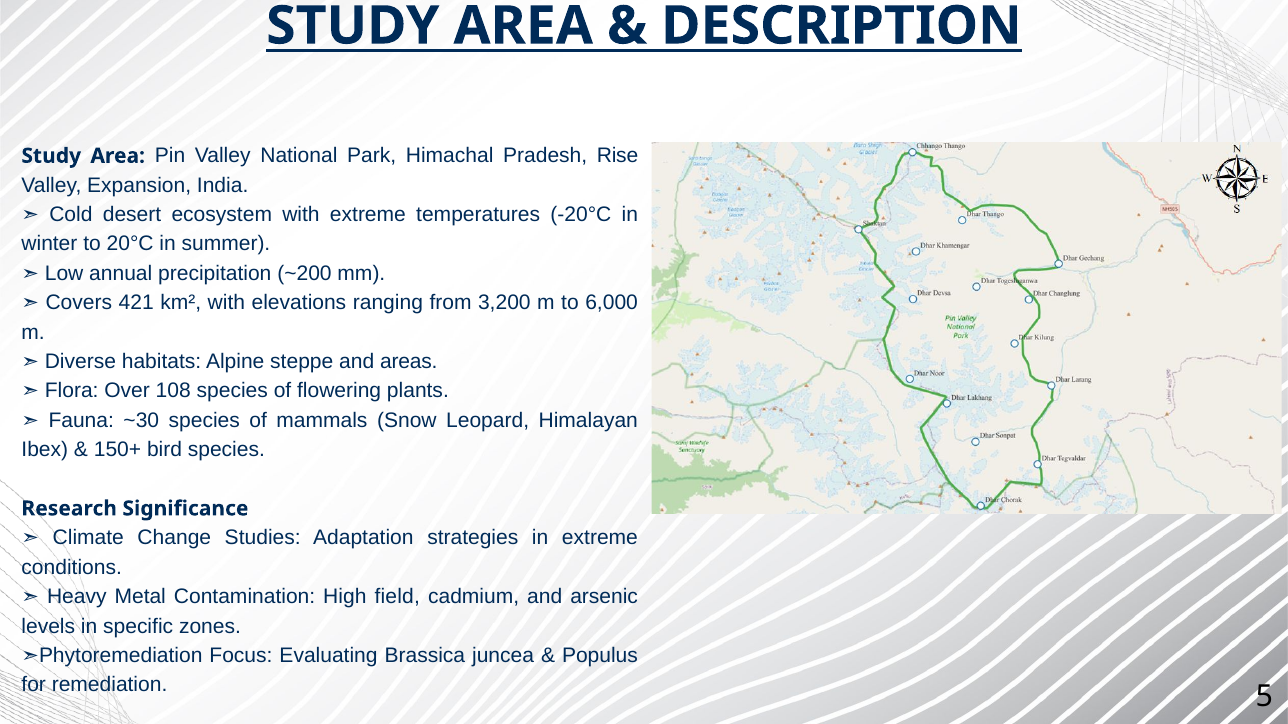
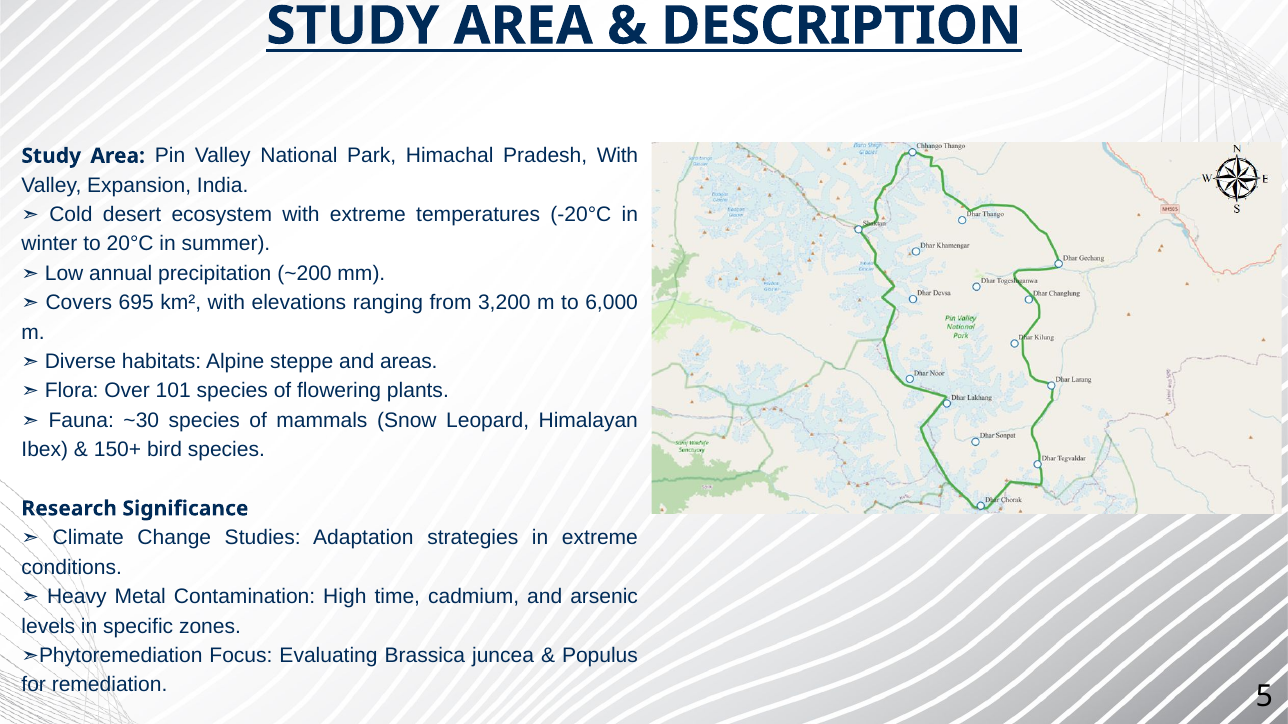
Pradesh Rise: Rise -> With
421: 421 -> 695
108: 108 -> 101
field: field -> time
